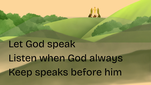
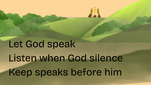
always: always -> silence
